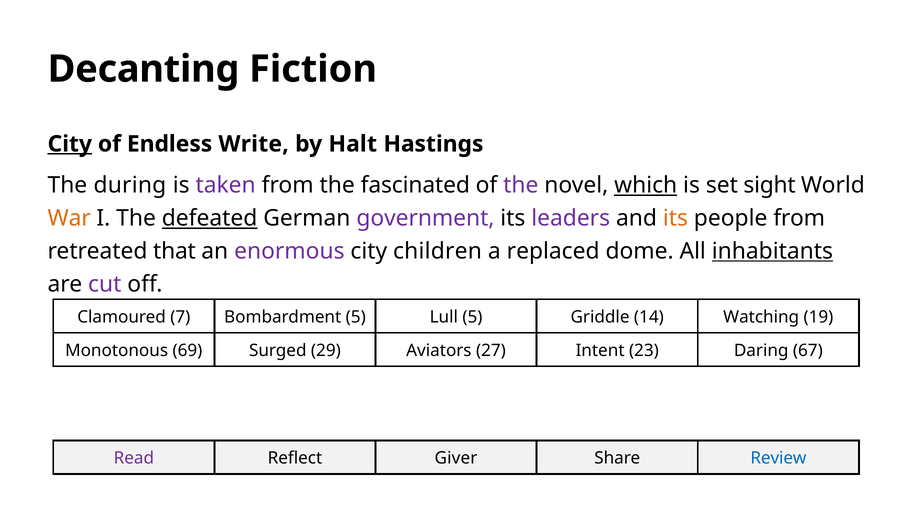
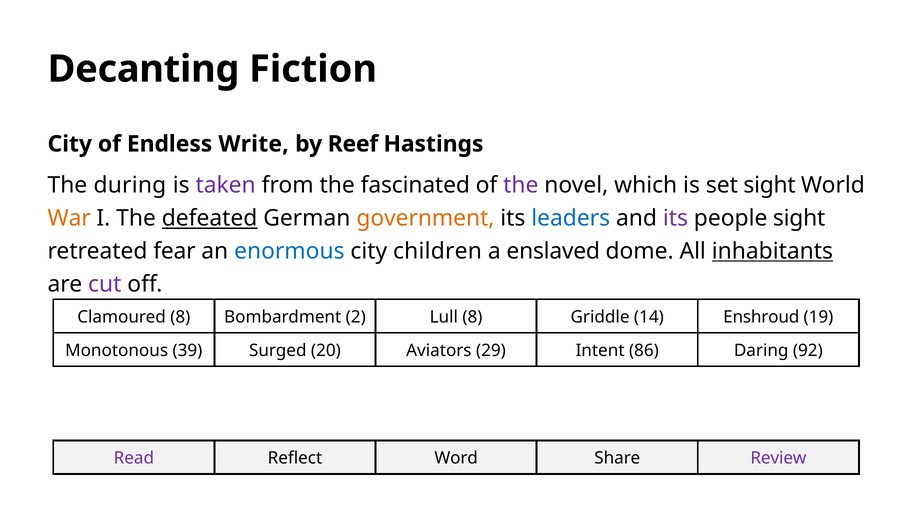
City at (70, 144) underline: present -> none
Halt: Halt -> Reef
which underline: present -> none
government colour: purple -> orange
leaders colour: purple -> blue
its at (675, 218) colour: orange -> purple
people from: from -> sight
that: that -> fear
enormous colour: purple -> blue
replaced: replaced -> enslaved
Clamoured 7: 7 -> 8
Bombardment 5: 5 -> 2
Lull 5: 5 -> 8
Watching: Watching -> Enshroud
69: 69 -> 39
29: 29 -> 20
27: 27 -> 29
23: 23 -> 86
67: 67 -> 92
Giver: Giver -> Word
Review colour: blue -> purple
